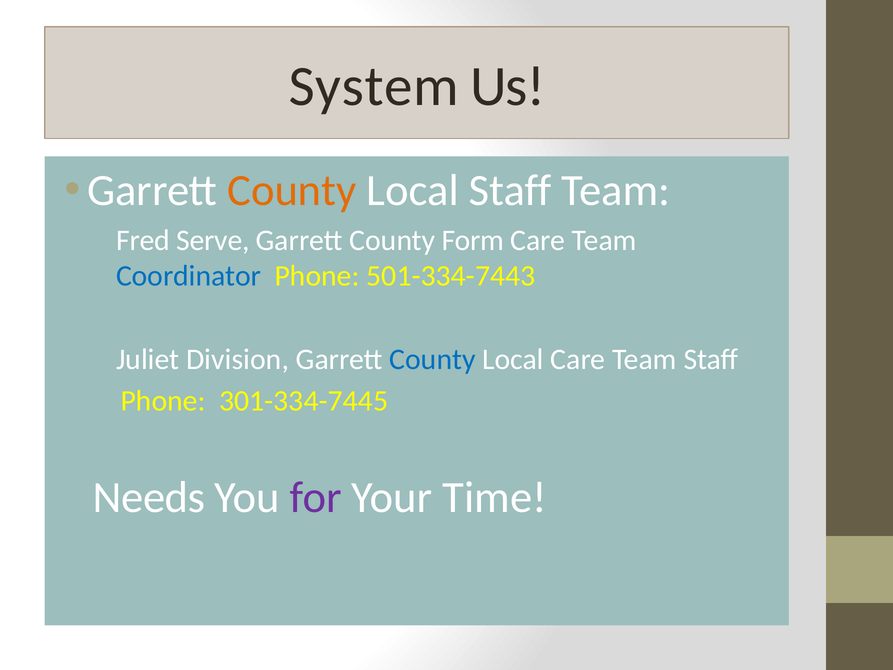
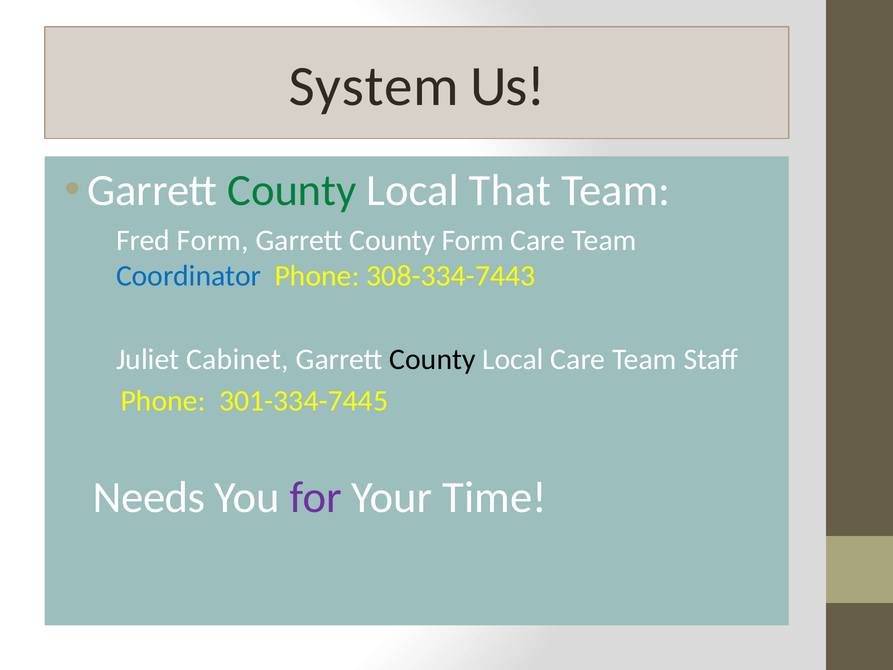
County at (292, 191) colour: orange -> green
Local Staff: Staff -> That
Fred Serve: Serve -> Form
501-334-7443: 501-334-7443 -> 308-334-7443
Division: Division -> Cabinet
County at (432, 359) colour: blue -> black
